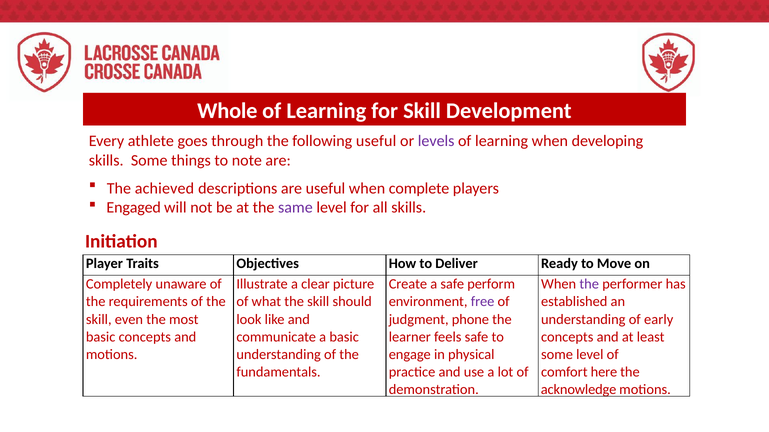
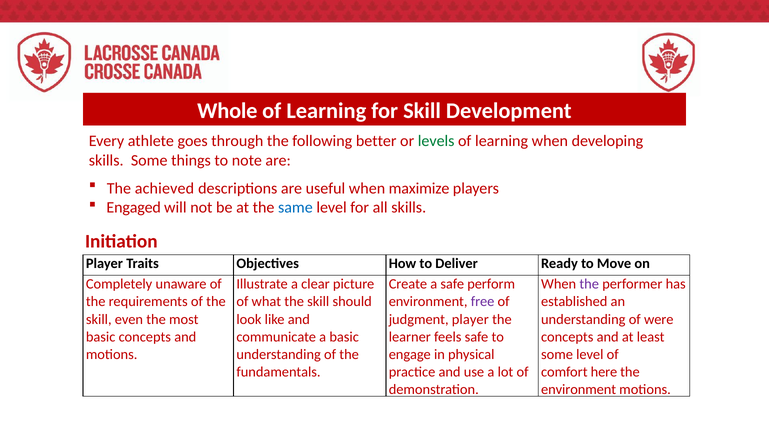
following useful: useful -> better
levels colour: purple -> green
complete: complete -> maximize
same colour: purple -> blue
judgment phone: phone -> player
early: early -> were
acknowledge at (579, 390): acknowledge -> environment
